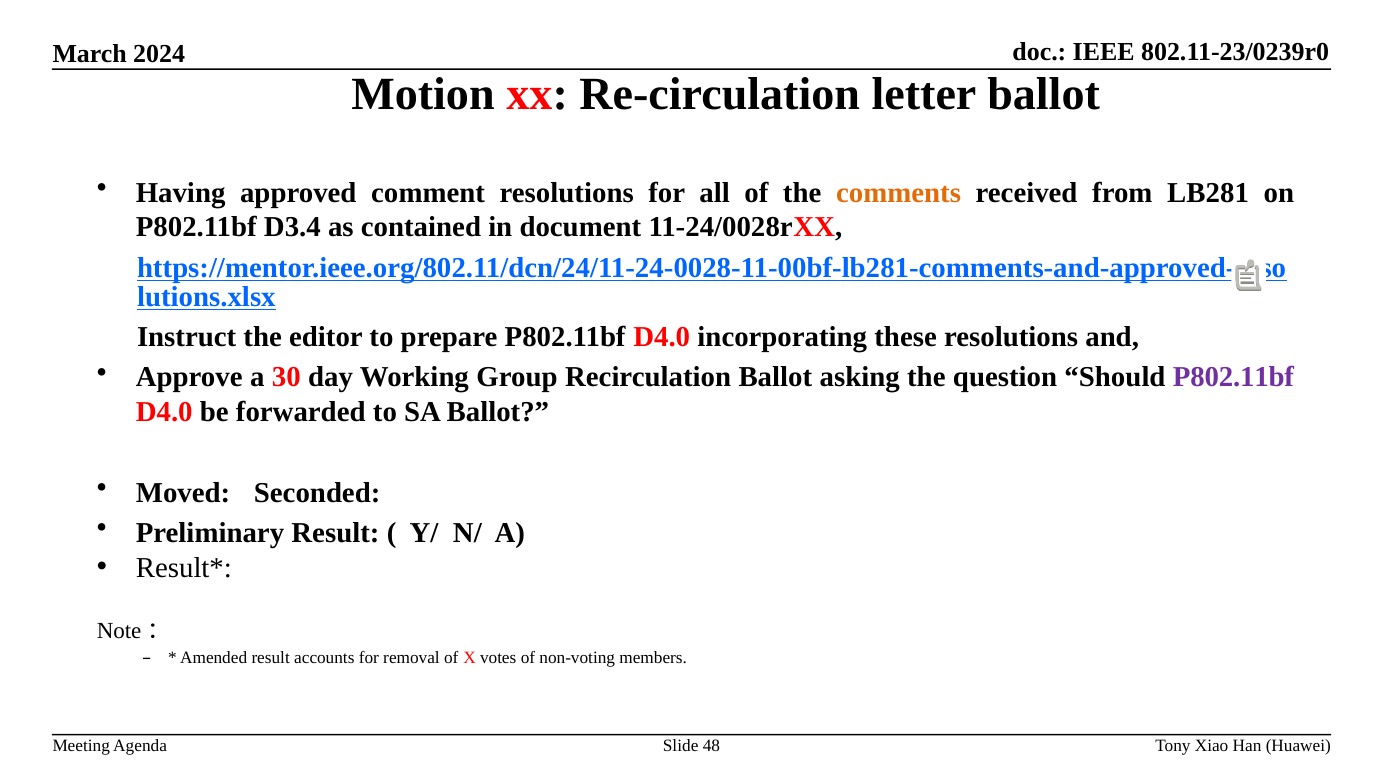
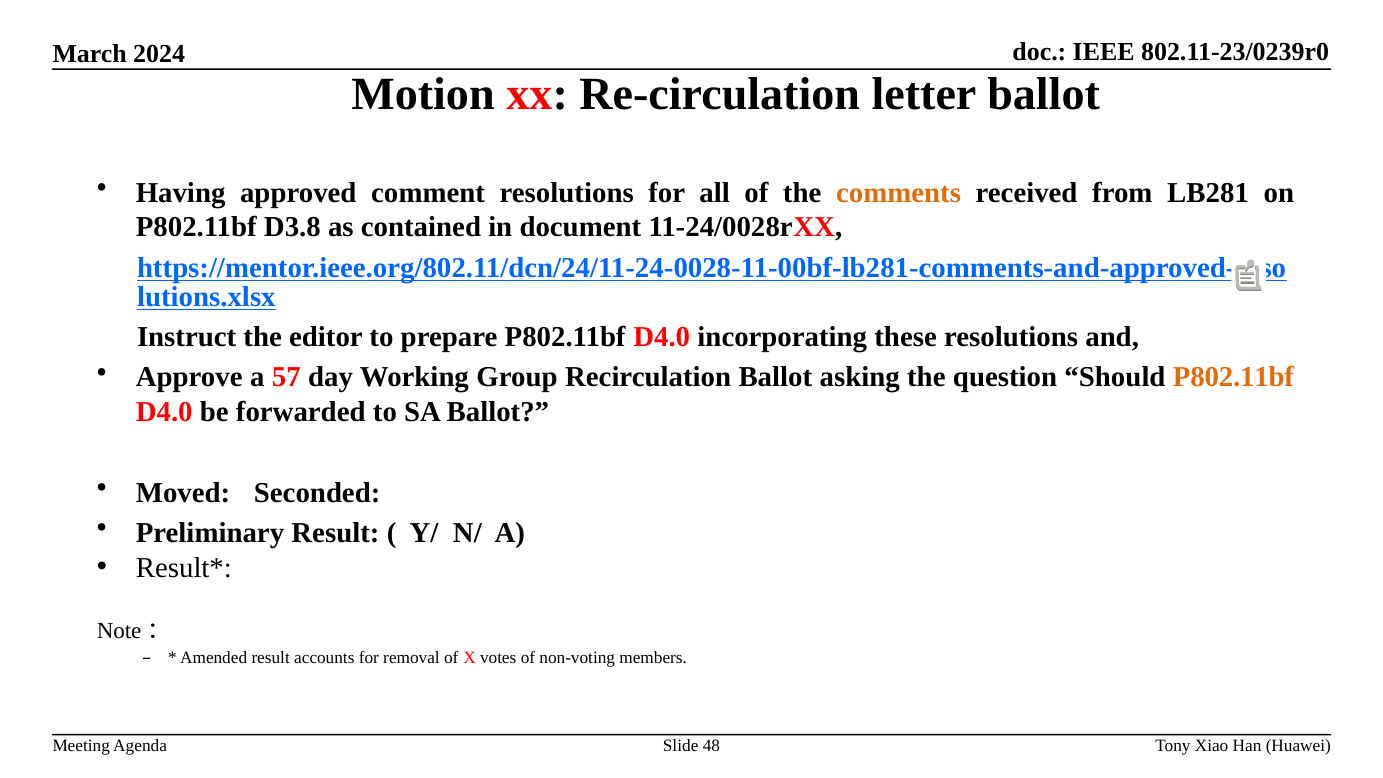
D3.4: D3.4 -> D3.8
30: 30 -> 57
P802.11bf at (1233, 377) colour: purple -> orange
